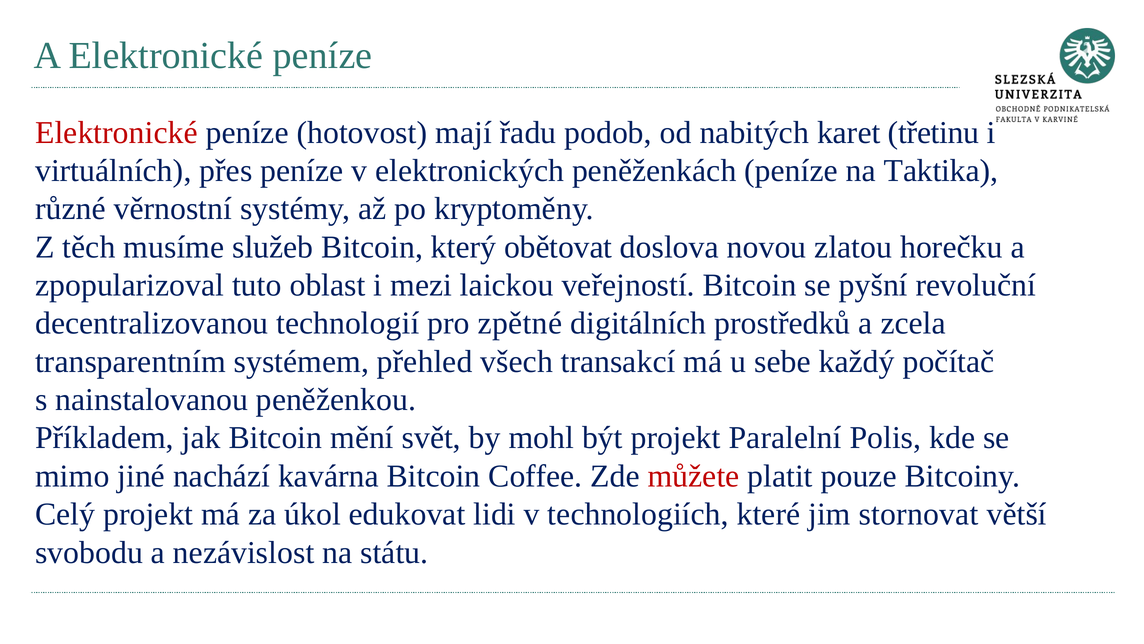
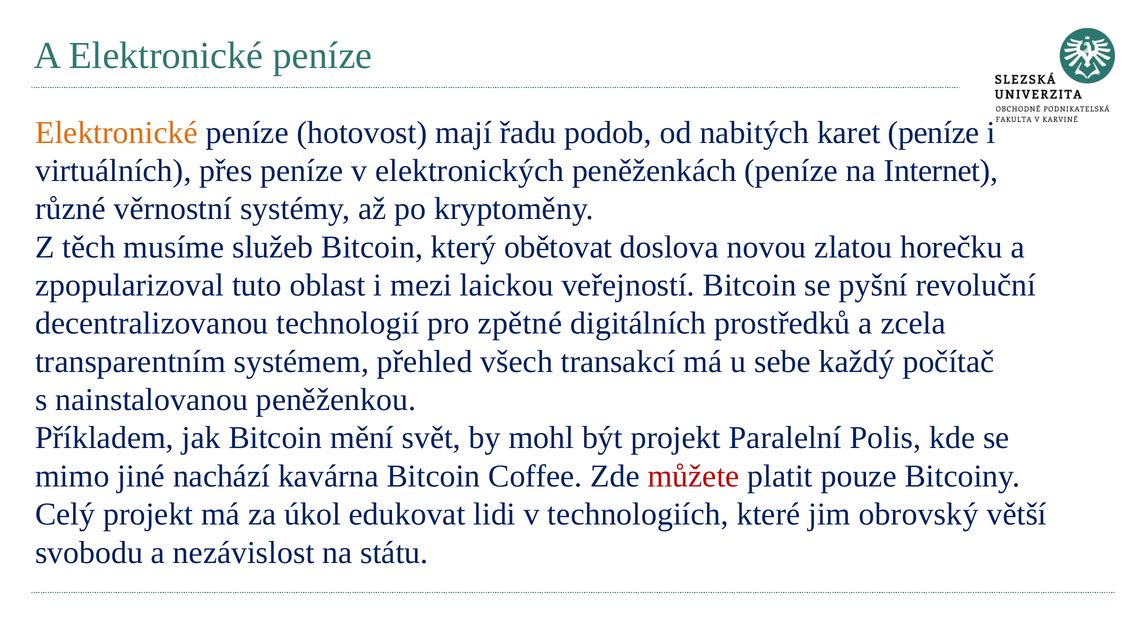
Elektronické at (116, 132) colour: red -> orange
karet třetinu: třetinu -> peníze
Taktika: Taktika -> Internet
stornovat: stornovat -> obrovský
